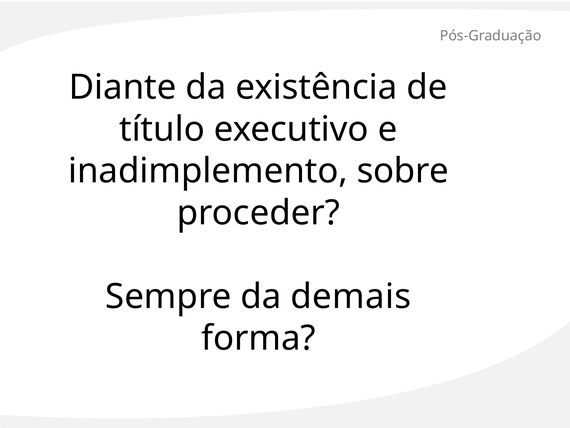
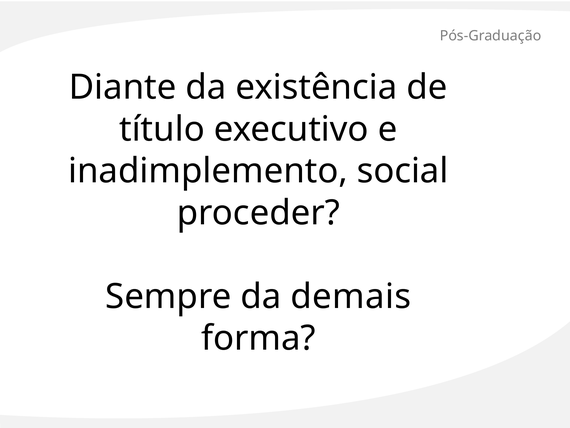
sobre: sobre -> social
